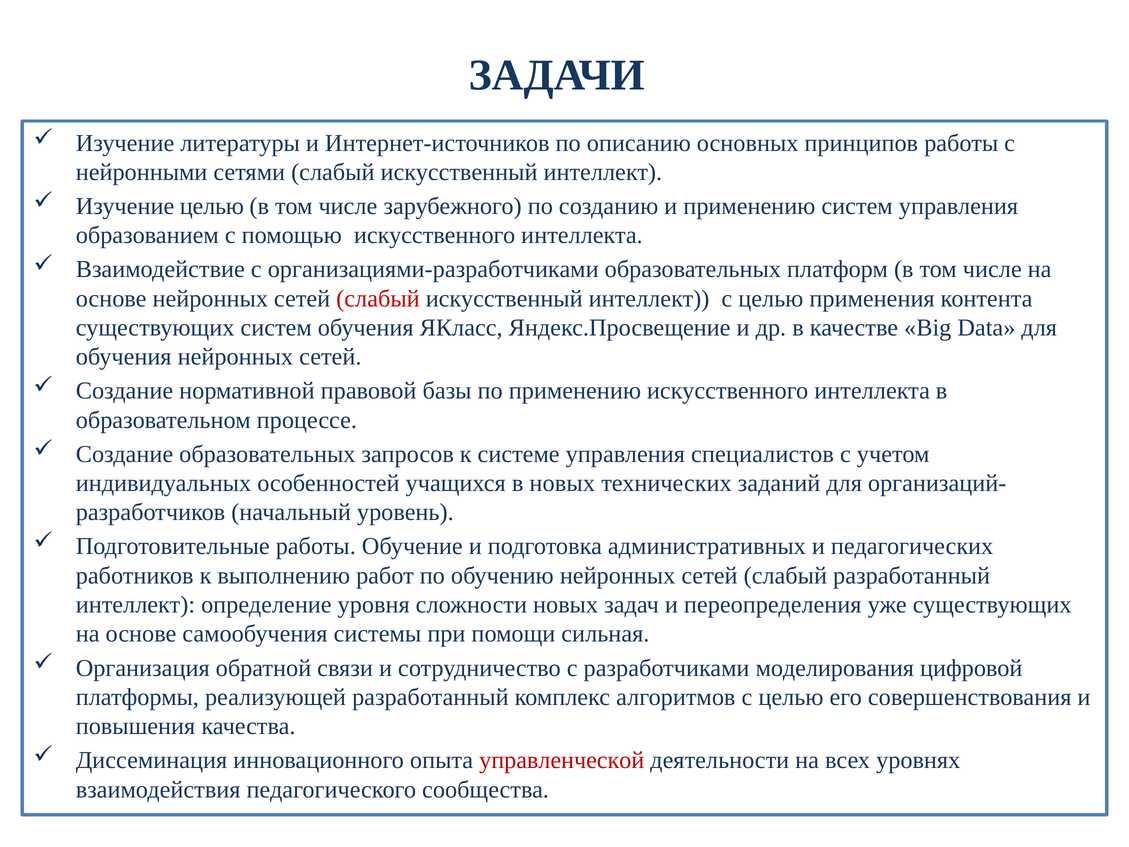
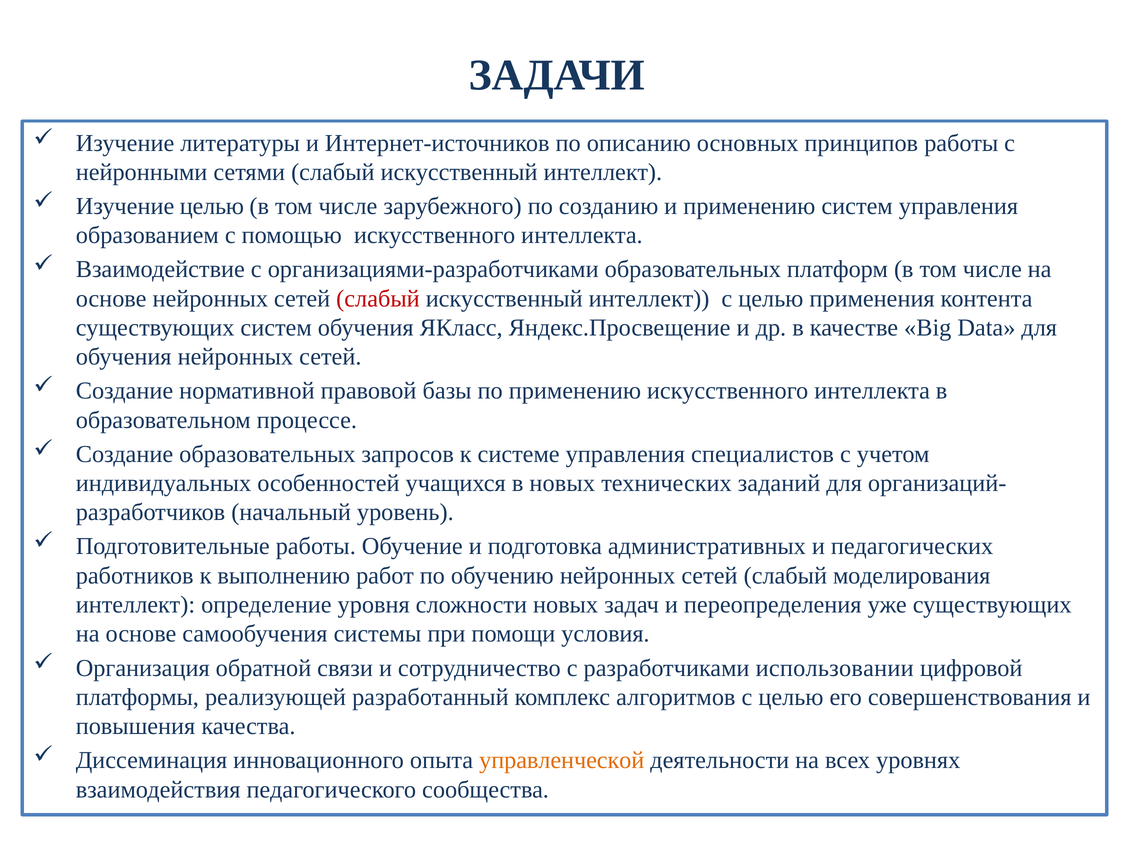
слабый разработанный: разработанный -> моделирования
сильная: сильная -> условия
моделирования: моделирования -> использовании
управленческой colour: red -> orange
